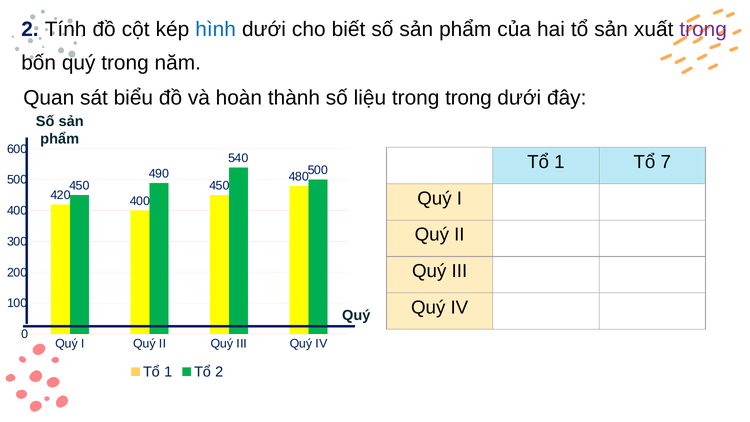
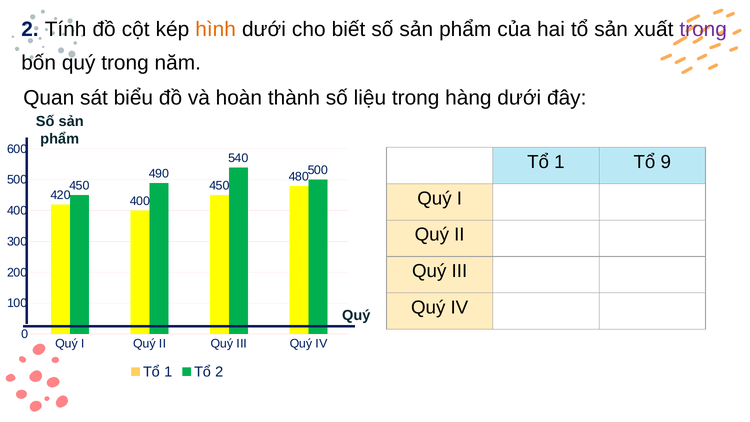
hình colour: blue -> orange
trong trong: trong -> hàng
7: 7 -> 9
